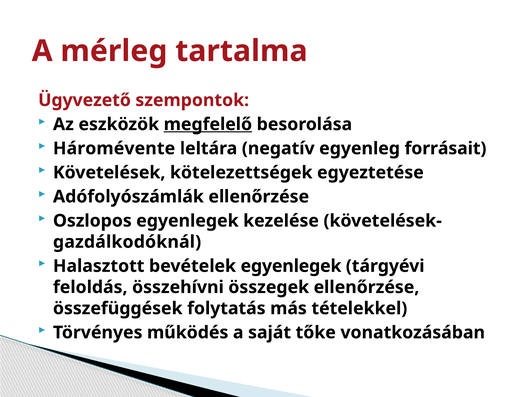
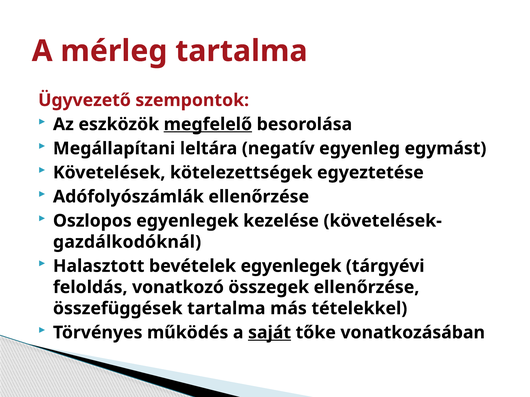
Háromévente: Háromévente -> Megállapítani
forrásait: forrásait -> egymást
összehívni: összehívni -> vonatkozó
összefüggések folytatás: folytatás -> tartalma
saját underline: none -> present
